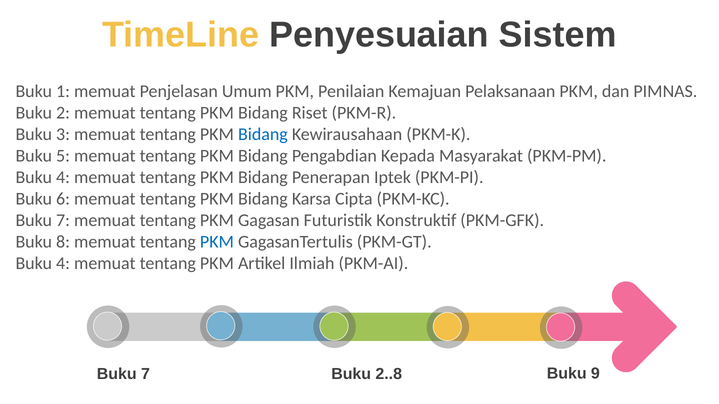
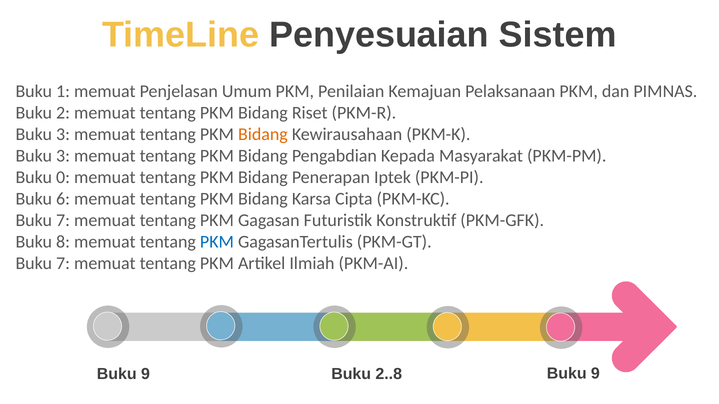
Bidang at (263, 134) colour: blue -> orange
5 at (63, 156): 5 -> 3
4 at (63, 177): 4 -> 0
4 at (63, 264): 4 -> 7
7 at (145, 375): 7 -> 9
